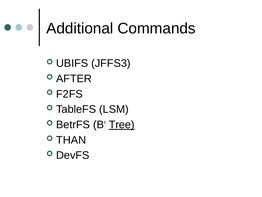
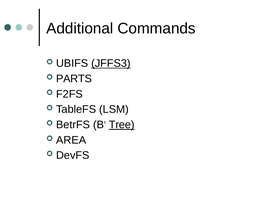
JFFS3 underline: none -> present
AFTER: AFTER -> PARTS
THAN: THAN -> AREA
